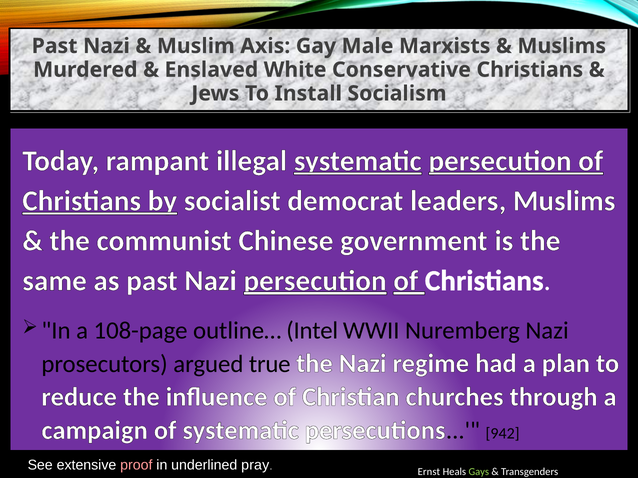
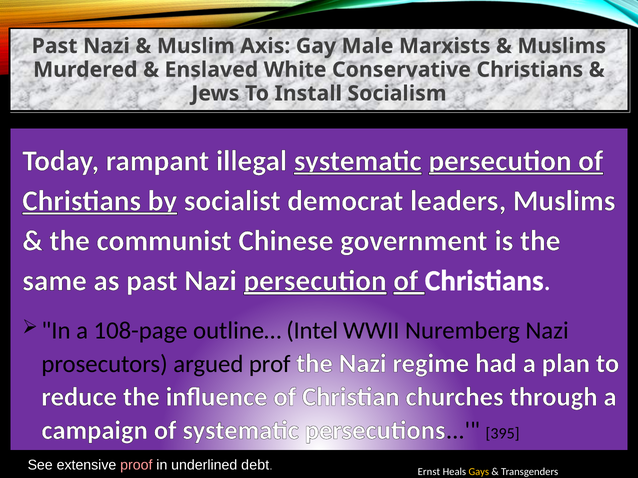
true: true -> prof
942: 942 -> 395
pray: pray -> debt
Gays colour: light green -> yellow
